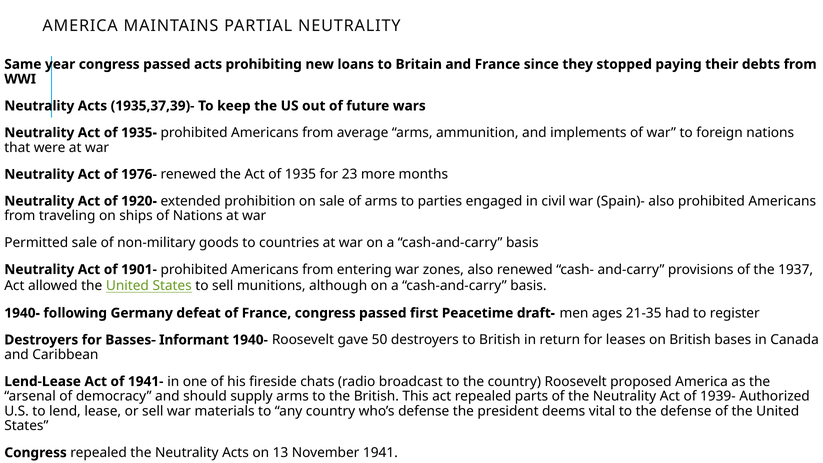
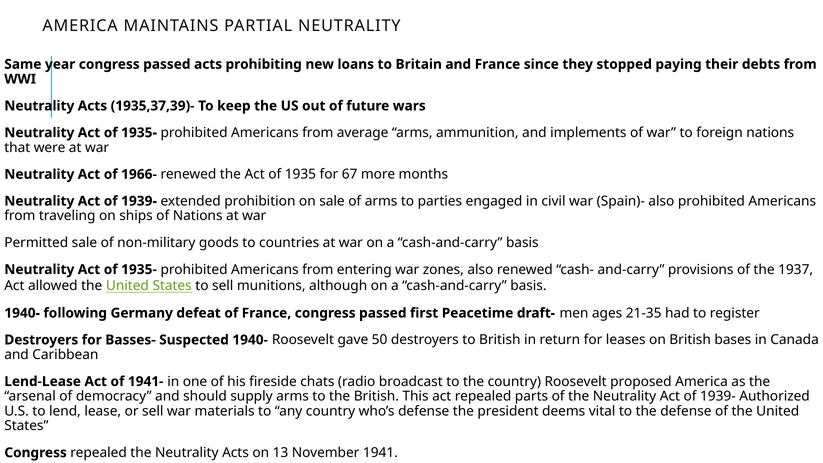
1976-: 1976- -> 1966-
23: 23 -> 67
1920- at (139, 201): 1920- -> 1939-
1901- at (139, 269): 1901- -> 1935-
Informant: Informant -> Suspected
